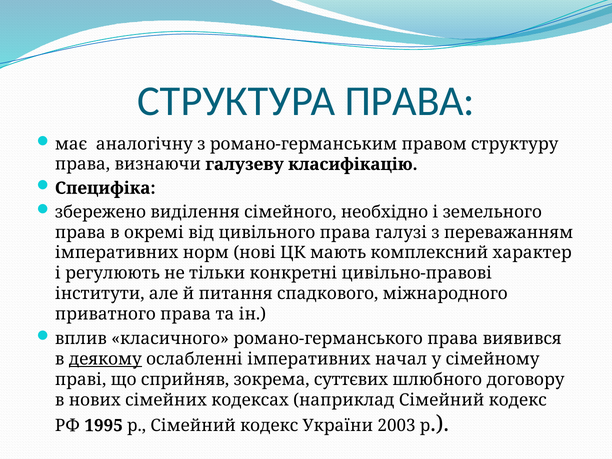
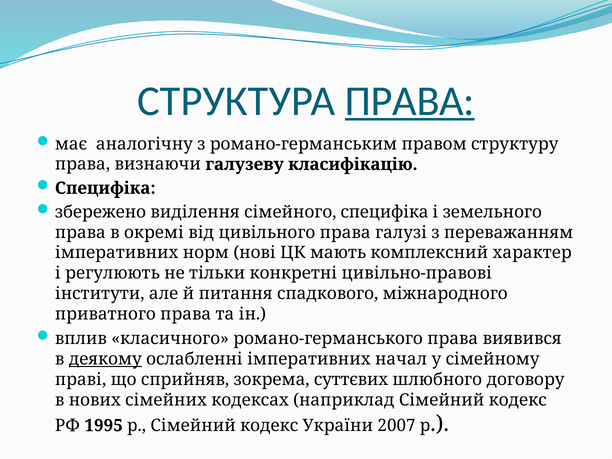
ПРАВА at (410, 101) underline: none -> present
сімейного необхідно: необхідно -> специфіка
2003: 2003 -> 2007
